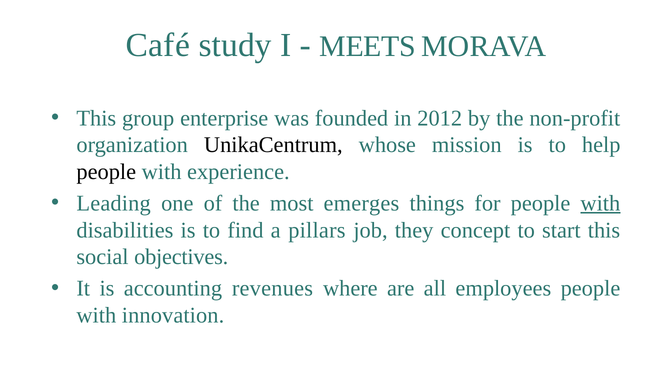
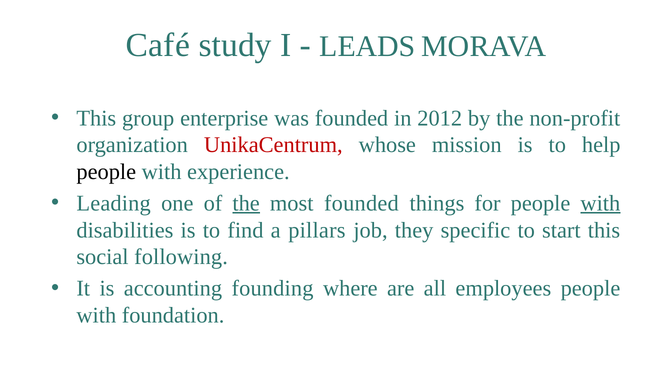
MEETS: MEETS -> LEADS
UnikaCentrum colour: black -> red
the at (246, 203) underline: none -> present
most emerges: emerges -> founded
concept: concept -> specific
objectives: objectives -> following
revenues: revenues -> founding
innovation: innovation -> foundation
